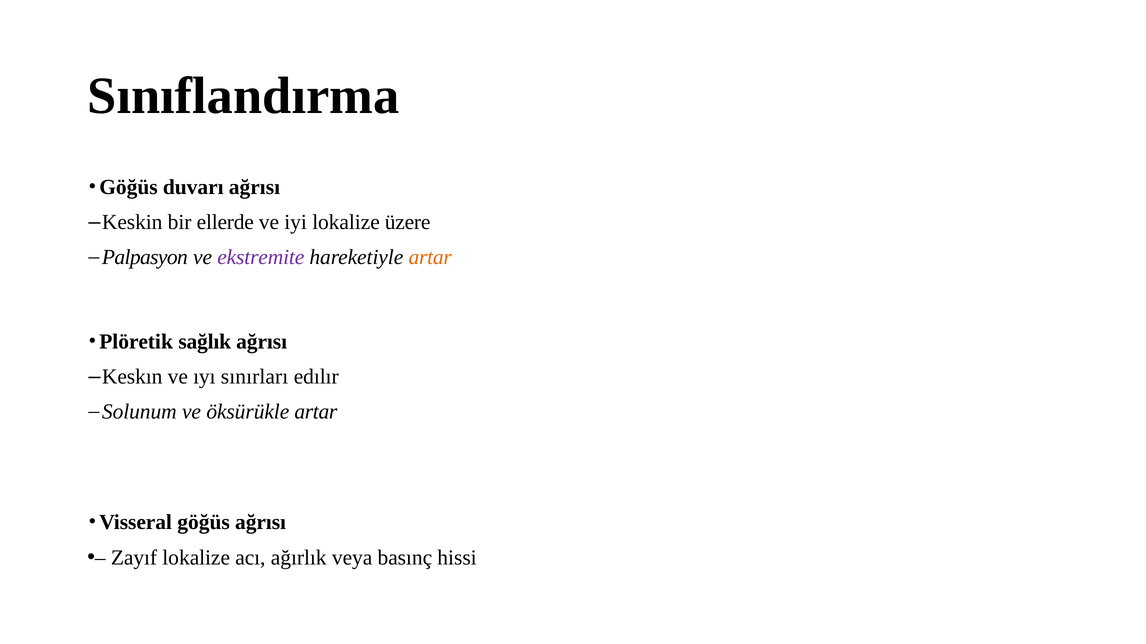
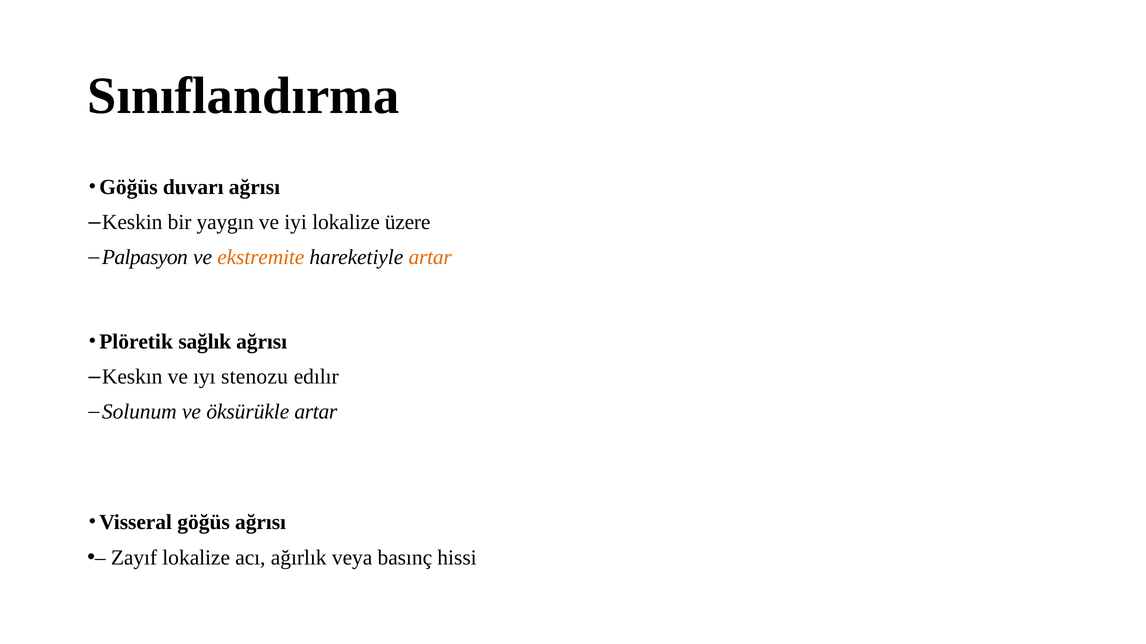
ellerde: ellerde -> yaygın
ekstremite colour: purple -> orange
sınırları: sınırları -> stenozu
